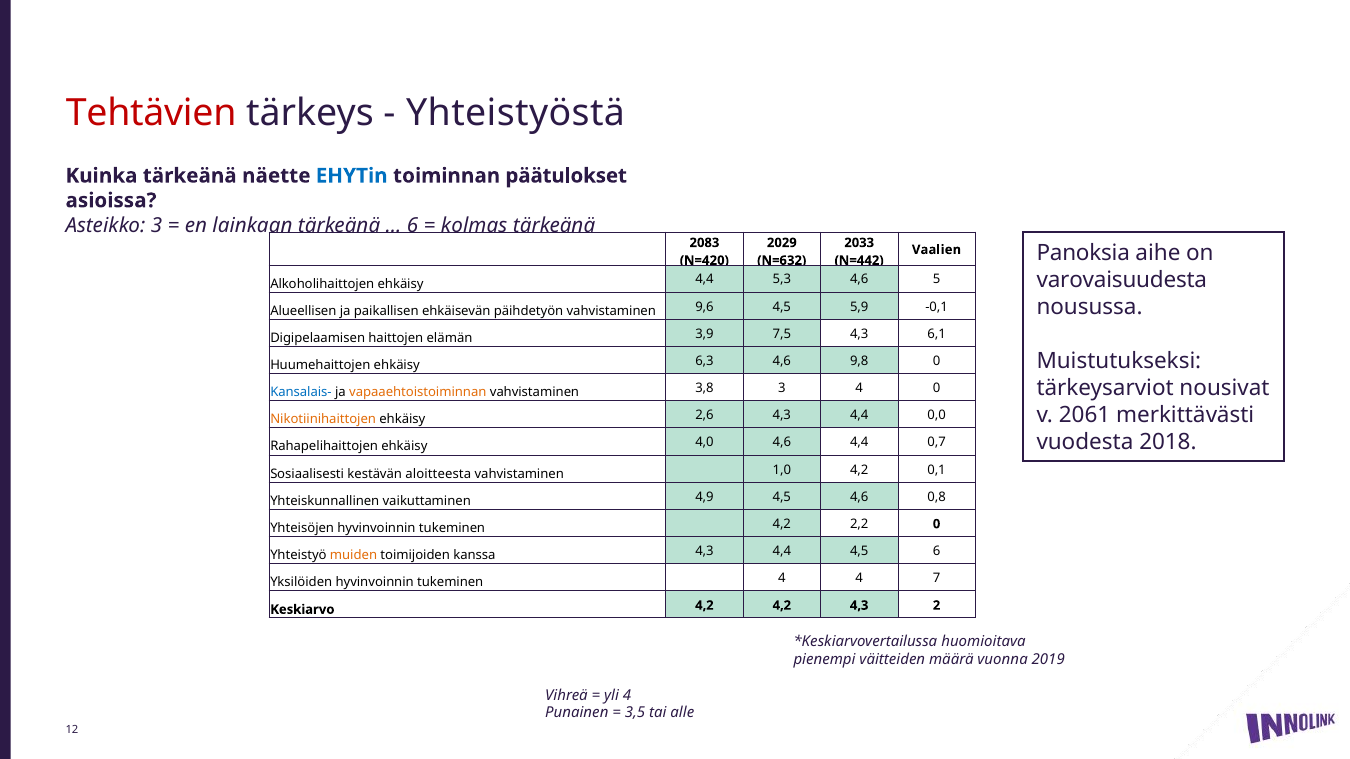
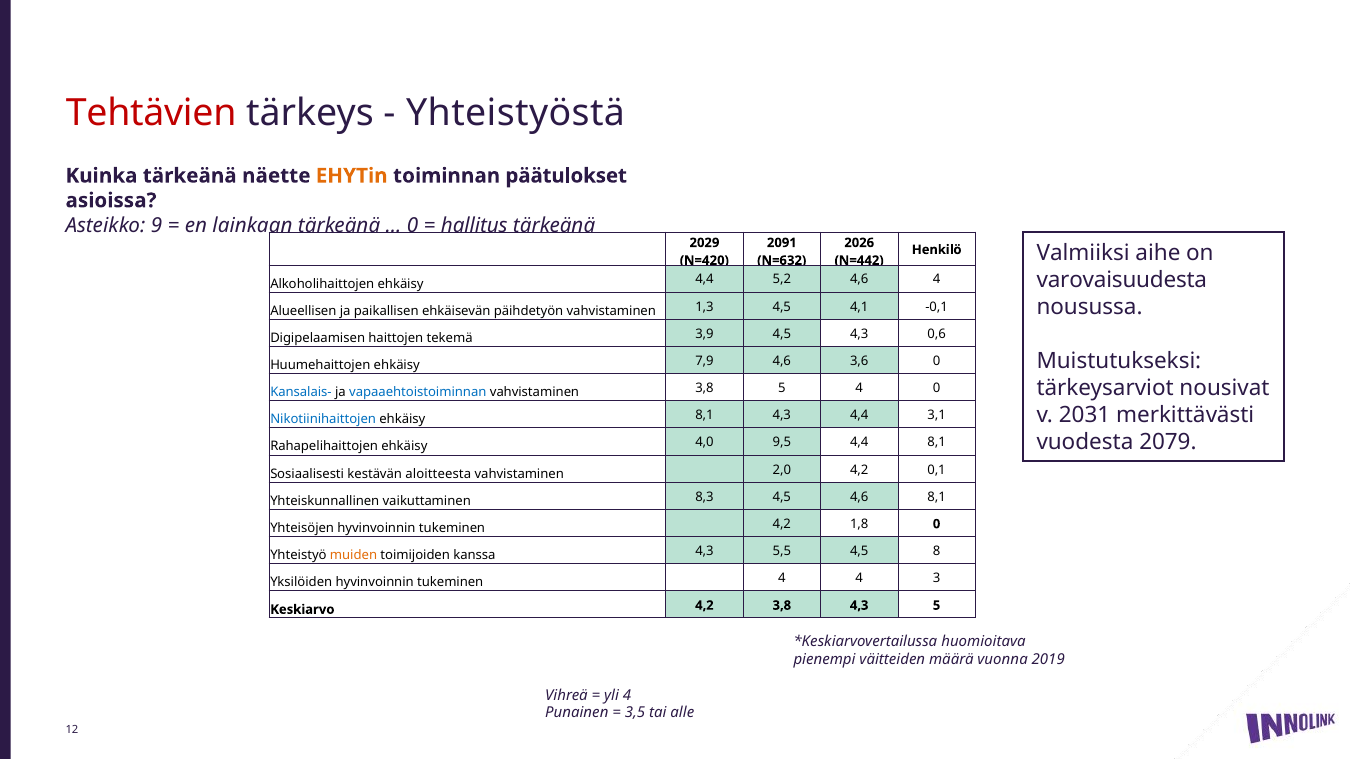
EHYTin colour: blue -> orange
Asteikko 3: 3 -> 9
6 at (412, 225): 6 -> 0
kolmas: kolmas -> hallitus
2083: 2083 -> 2029
2029: 2029 -> 2091
2033: 2033 -> 2026
Panoksia: Panoksia -> Valmiiksi
Vaalien: Vaalien -> Henkilö
5,3: 5,3 -> 5,2
4,6 5: 5 -> 4
9,6: 9,6 -> 1,3
5,9: 5,9 -> 4,1
elämän: elämän -> tekemä
3,9 7,5: 7,5 -> 4,5
6,1: 6,1 -> 0,6
6,3: 6,3 -> 7,9
9,8: 9,8 -> 3,6
vapaaehtoistoiminnan colour: orange -> blue
3,8 3: 3 -> 5
2061: 2061 -> 2031
Nikotiinihaittojen colour: orange -> blue
ehkäisy 2,6: 2,6 -> 8,1
0,0: 0,0 -> 3,1
2018: 2018 -> 2079
4,0 4,6: 4,6 -> 9,5
4,4 0,7: 0,7 -> 8,1
1,0: 1,0 -> 2,0
4,9: 4,9 -> 8,3
4,6 0,8: 0,8 -> 8,1
2,2: 2,2 -> 1,8
kanssa 4,3 4,4: 4,4 -> 5,5
4,5 6: 6 -> 8
7: 7 -> 3
4,2 4,2: 4,2 -> 3,8
4,3 2: 2 -> 5
